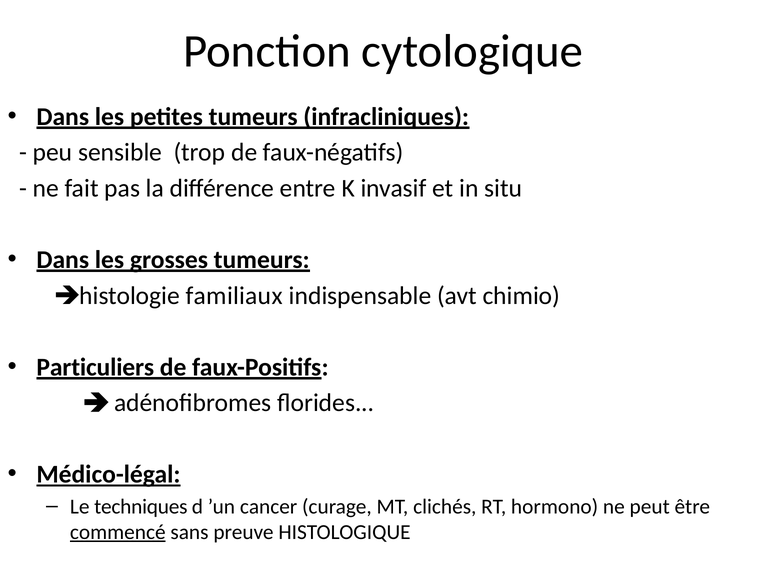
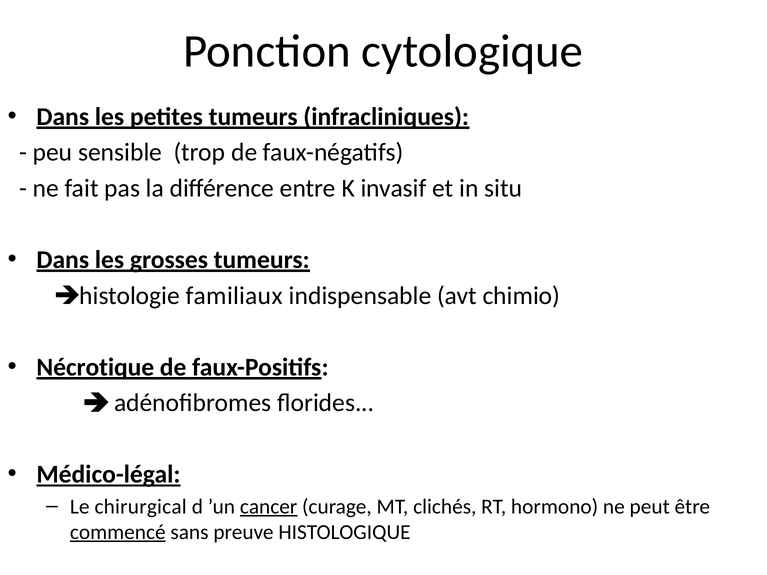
Particuliers: Particuliers -> Nécrotique
techniques: techniques -> chirurgical
cancer underline: none -> present
